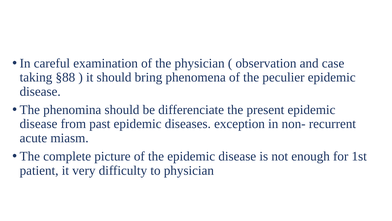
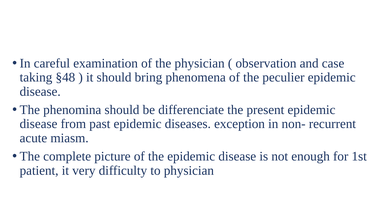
§88: §88 -> §48
